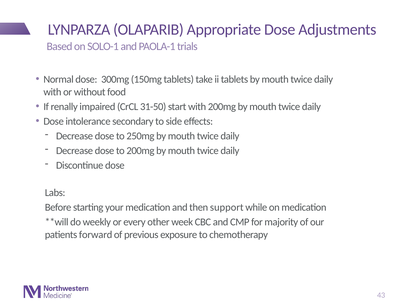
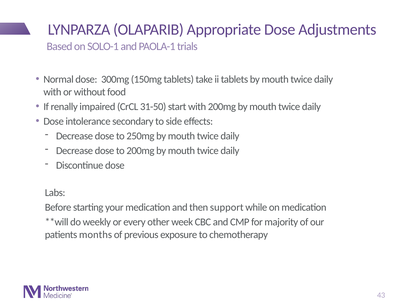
forward: forward -> months
